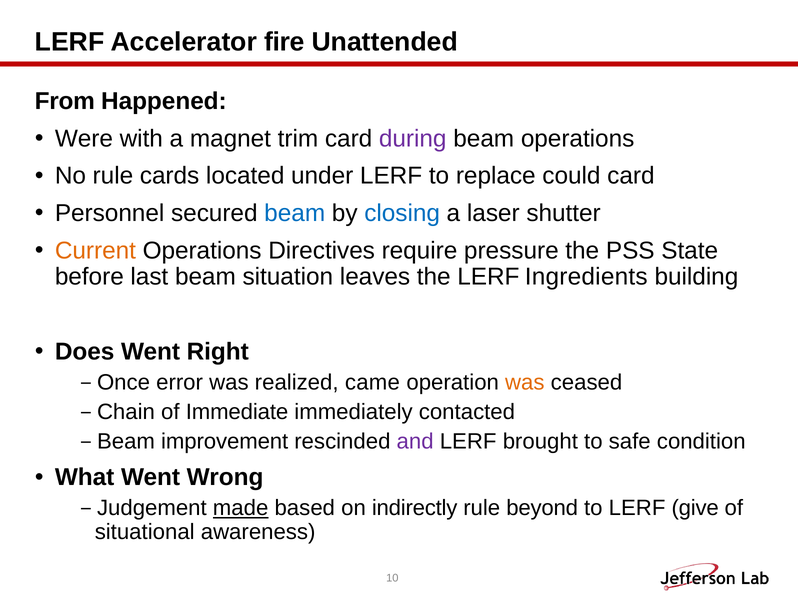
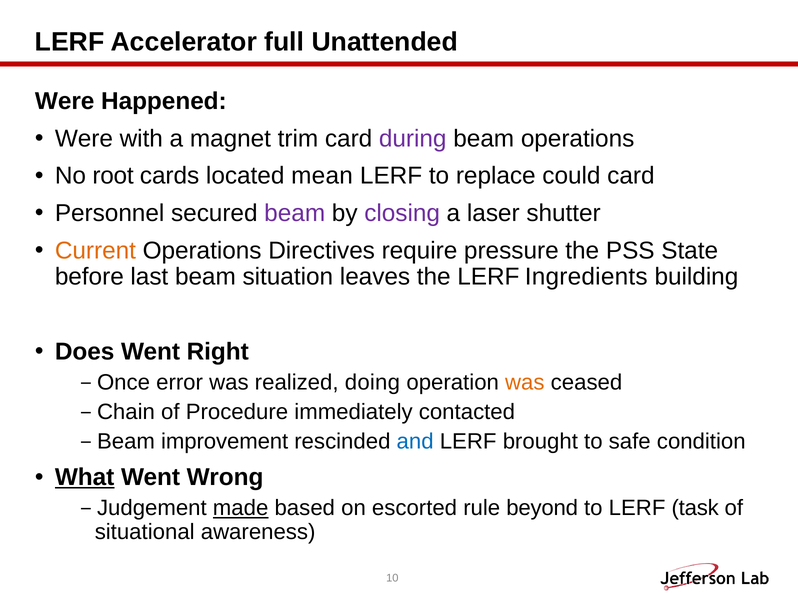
fire: fire -> full
From at (65, 101): From -> Were
No rule: rule -> root
under: under -> mean
beam at (295, 213) colour: blue -> purple
closing colour: blue -> purple
came: came -> doing
Immediate: Immediate -> Procedure
and colour: purple -> blue
What underline: none -> present
indirectly: indirectly -> escorted
give: give -> task
